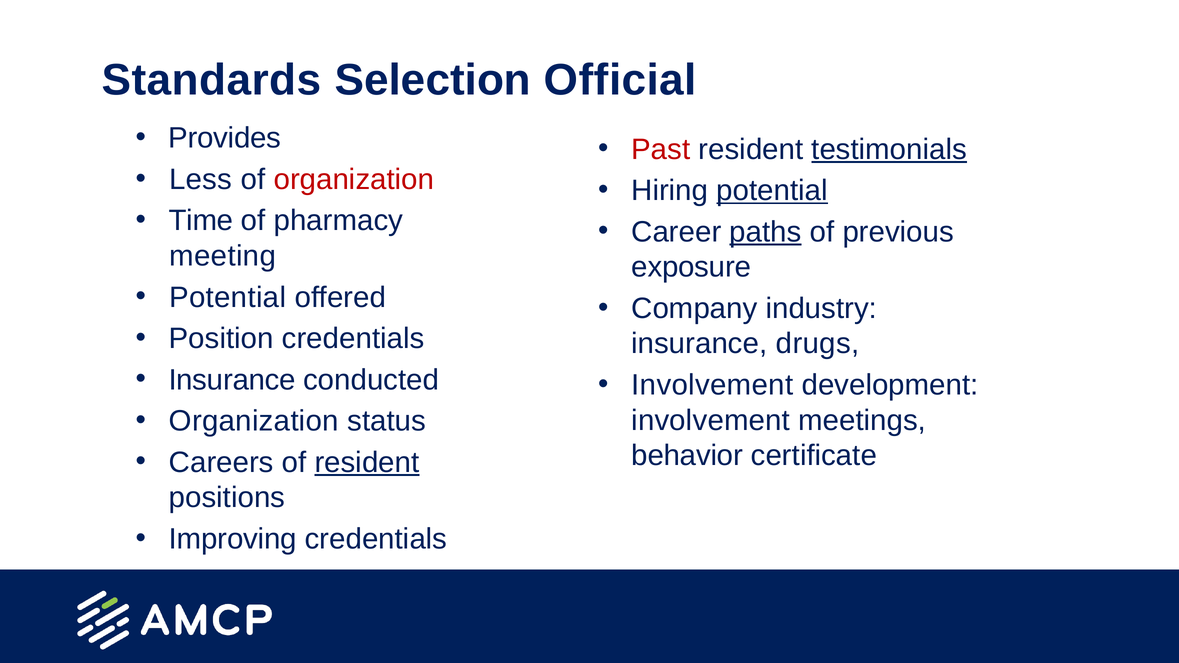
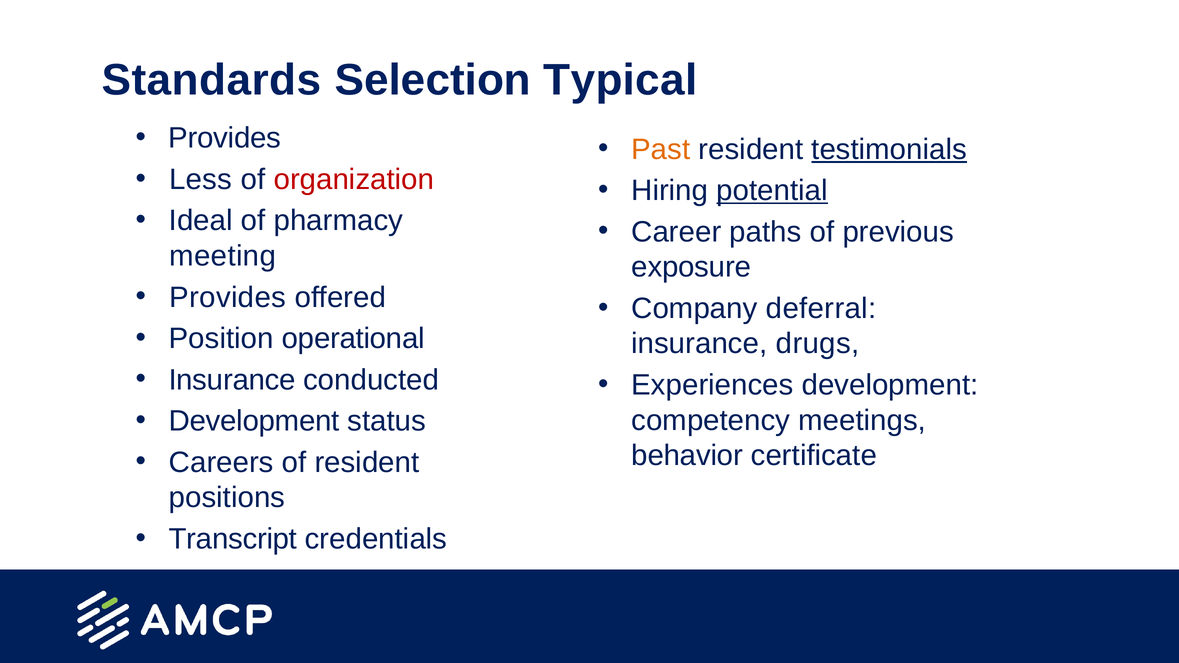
Official: Official -> Typical
Past colour: red -> orange
Time: Time -> Ideal
paths underline: present -> none
Potential at (228, 297): Potential -> Provides
industry: industry -> deferral
Position credentials: credentials -> operational
Involvement at (712, 385): Involvement -> Experiences
Organization at (254, 421): Organization -> Development
involvement at (711, 420): involvement -> competency
resident at (367, 462) underline: present -> none
Improving: Improving -> Transcript
